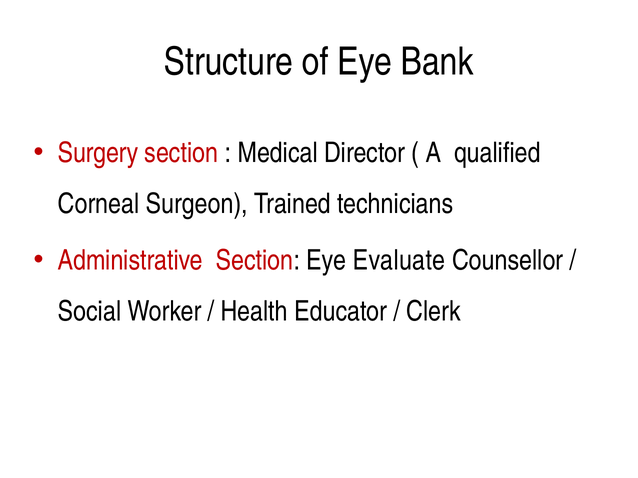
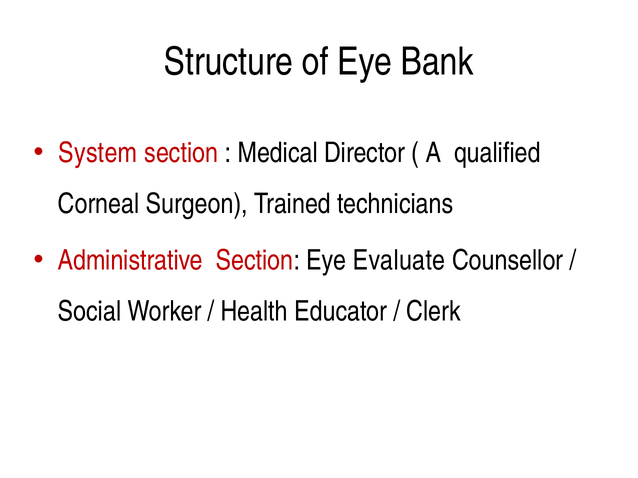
Surgery: Surgery -> System
